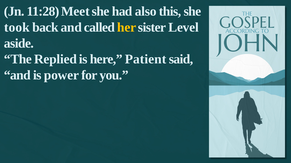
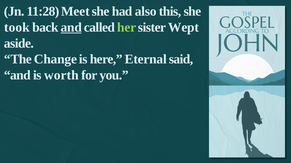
and at (71, 27) underline: none -> present
her colour: yellow -> light green
Level: Level -> Wept
Replied: Replied -> Change
Patient: Patient -> Eternal
power: power -> worth
